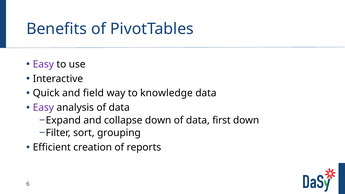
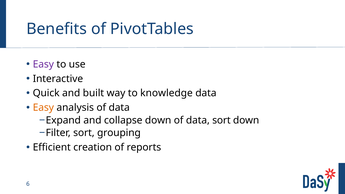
field: field -> built
Easy at (43, 108) colour: purple -> orange
data first: first -> sort
